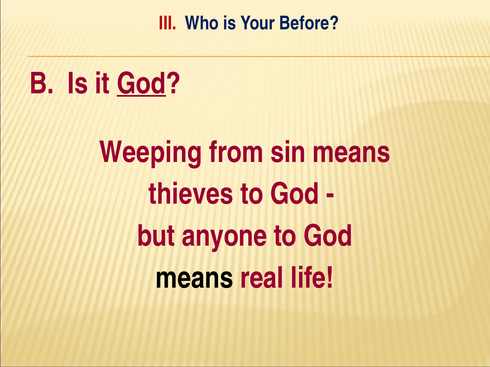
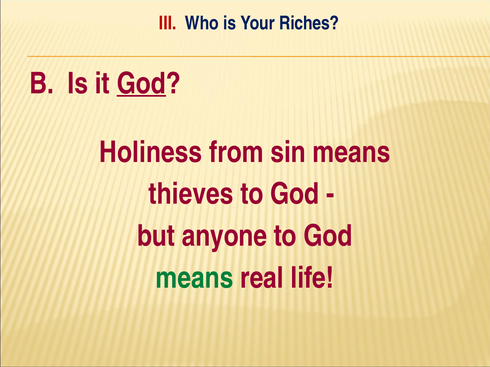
Before: Before -> Riches
Weeping: Weeping -> Holiness
means at (194, 278) colour: black -> green
